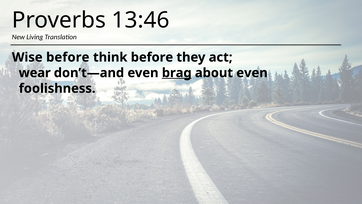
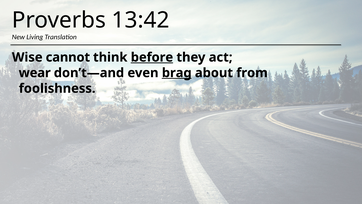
13:46: 13:46 -> 13:42
Wise before: before -> cannot
before at (152, 57) underline: none -> present
about even: even -> from
